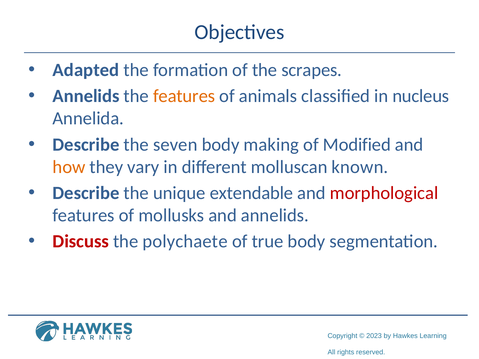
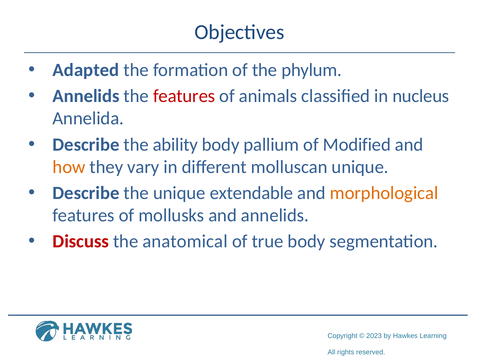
scrapes: scrapes -> phylum
features at (184, 96) colour: orange -> red
seven: seven -> ability
making: making -> pallium
molluscan known: known -> unique
morphological colour: red -> orange
polychaete: polychaete -> anatomical
